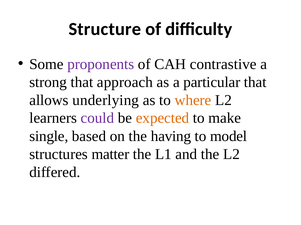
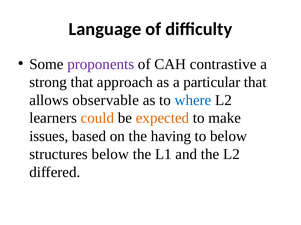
Structure: Structure -> Language
underlying: underlying -> observable
where colour: orange -> blue
could colour: purple -> orange
single: single -> issues
to model: model -> below
structures matter: matter -> below
